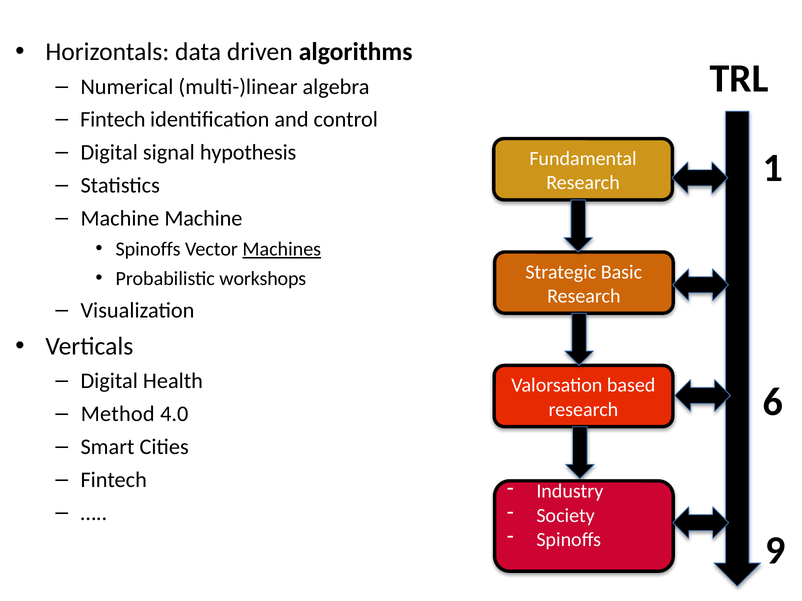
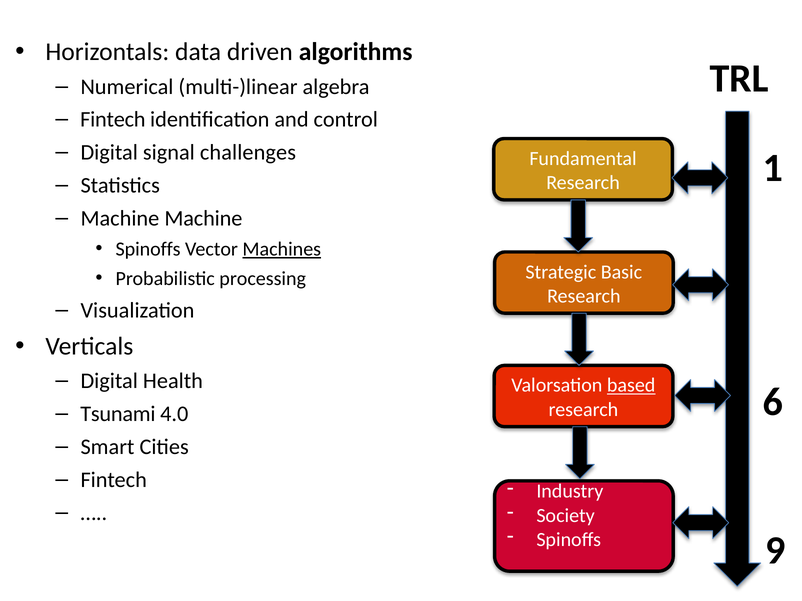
hypothesis: hypothesis -> challenges
workshops: workshops -> processing
based underline: none -> present
Method: Method -> Tsunami
